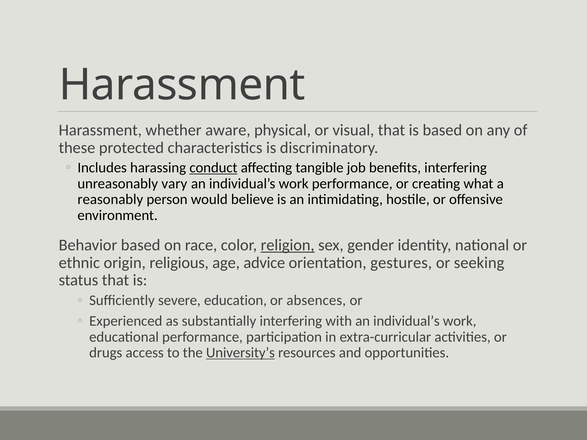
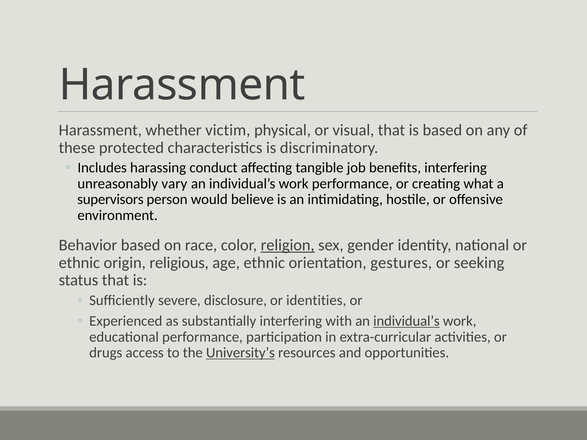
aware: aware -> victim
conduct underline: present -> none
reasonably: reasonably -> supervisors
age advice: advice -> ethnic
education: education -> disclosure
absences: absences -> identities
individual’s at (406, 321) underline: none -> present
